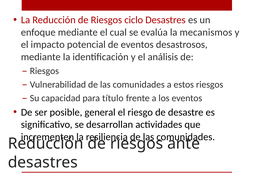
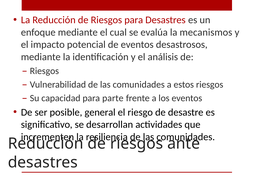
Riesgos ciclo: ciclo -> para
título: título -> parte
